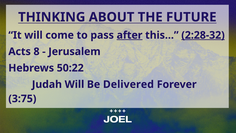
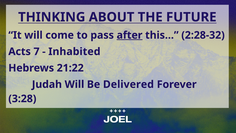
2:28-32 underline: present -> none
8: 8 -> 7
Jerusalem: Jerusalem -> Inhabited
50:22: 50:22 -> 21:22
3:75: 3:75 -> 3:28
